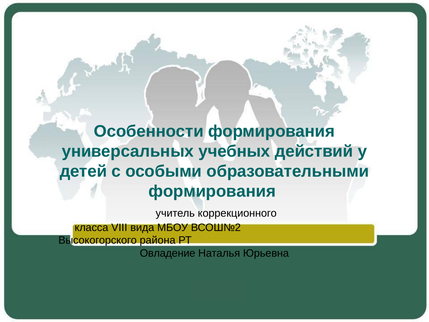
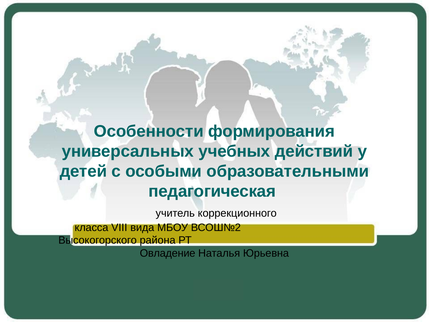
формирования at (212, 191): формирования -> педагогическая
